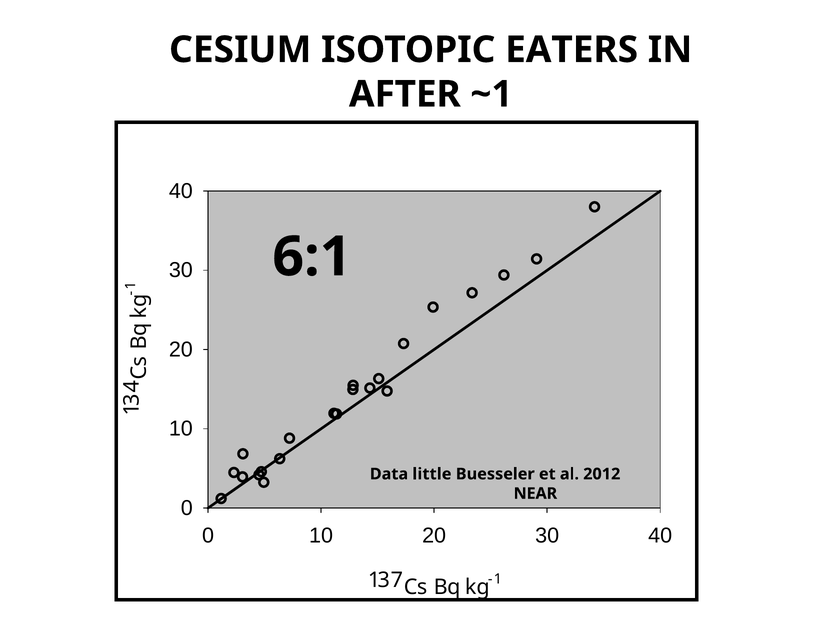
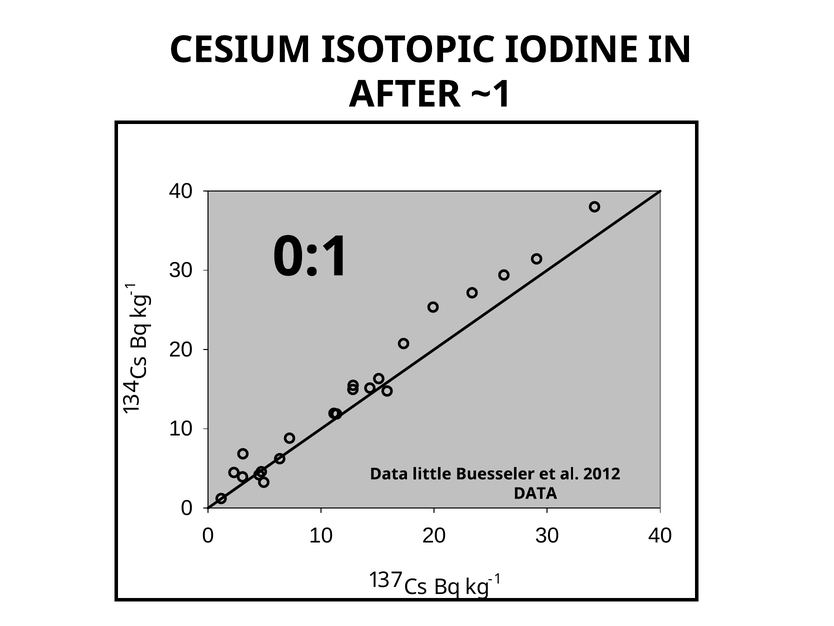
EATERS: EATERS -> IODINE
6:1: 6:1 -> 0:1
NEAR at (535, 493): NEAR -> DATA
